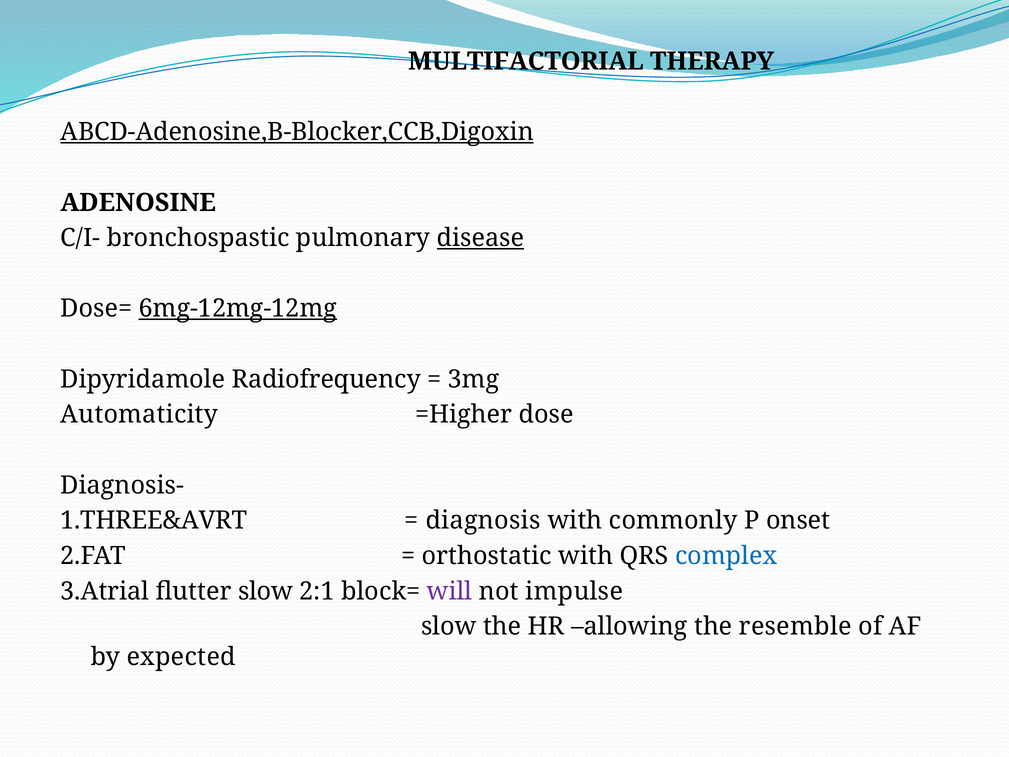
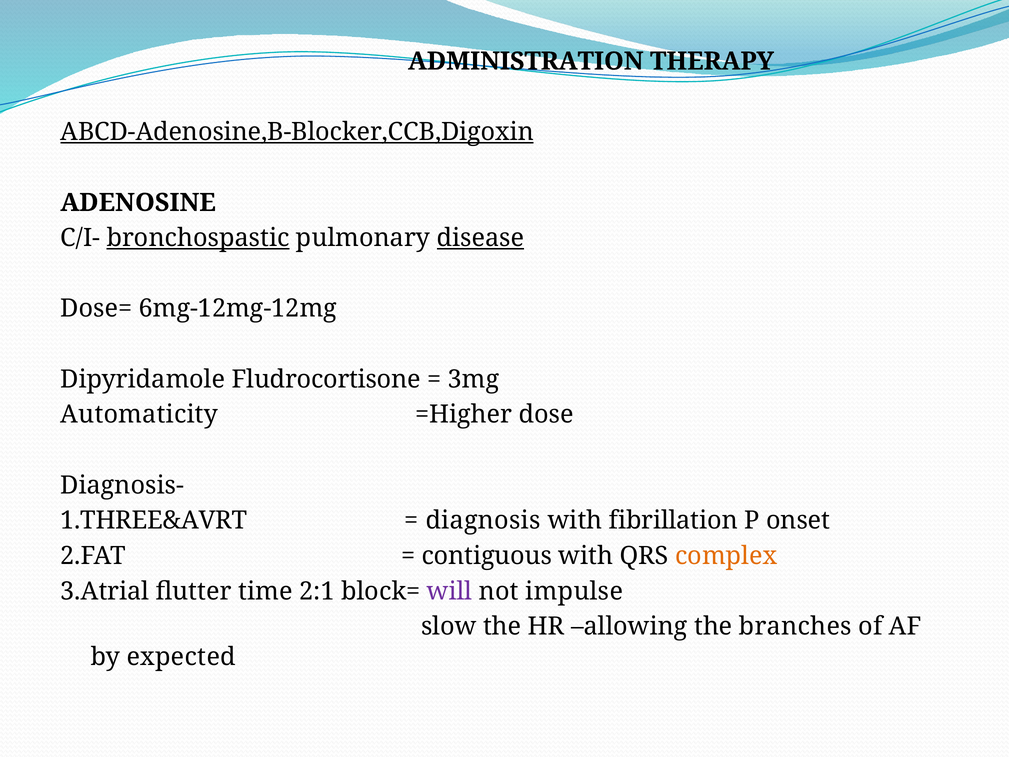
MULTIFACTORIAL: MULTIFACTORIAL -> ADMINISTRATION
bronchospastic underline: none -> present
6mg-12mg-12mg underline: present -> none
Radiofrequency: Radiofrequency -> Fludrocortisone
commonly: commonly -> fibrillation
orthostatic: orthostatic -> contiguous
complex colour: blue -> orange
flutter slow: slow -> time
resemble: resemble -> branches
